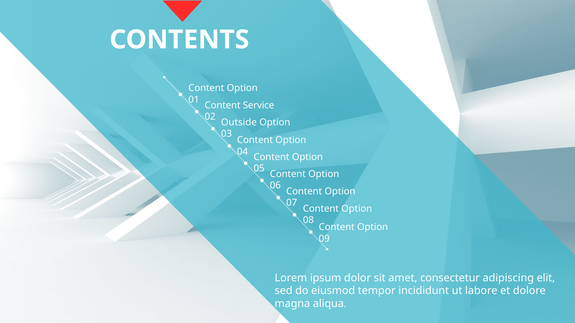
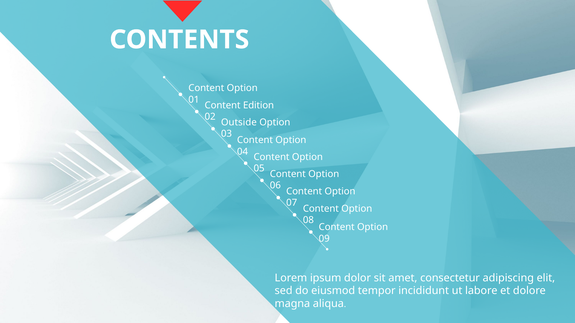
Service: Service -> Edition
